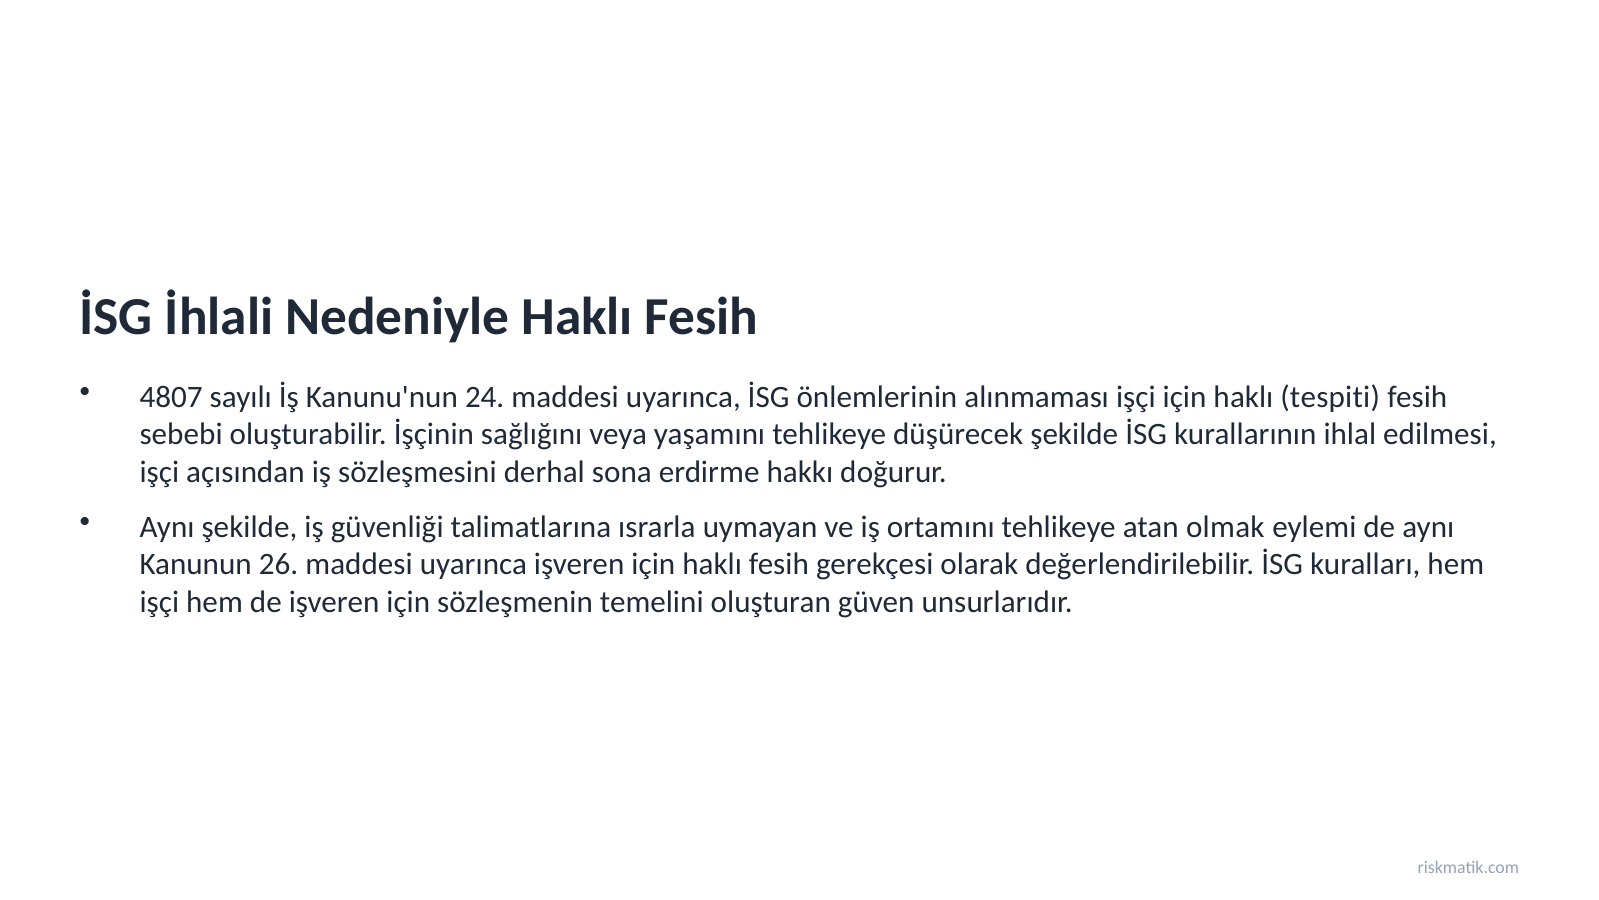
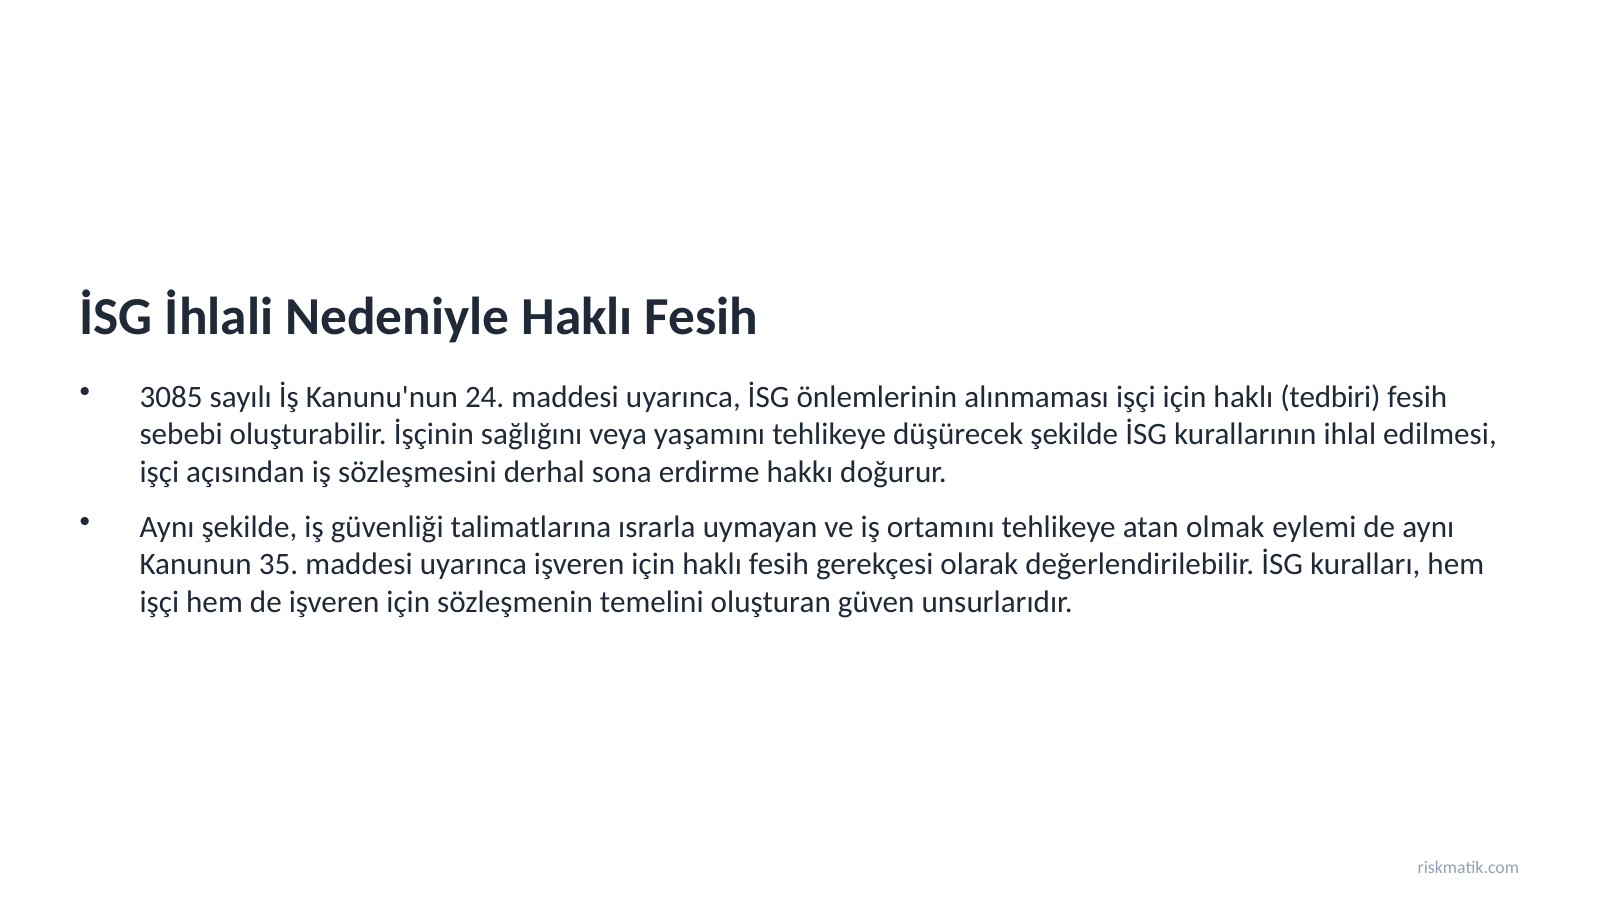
4807: 4807 -> 3085
tespiti: tespiti -> tedbiri
26: 26 -> 35
